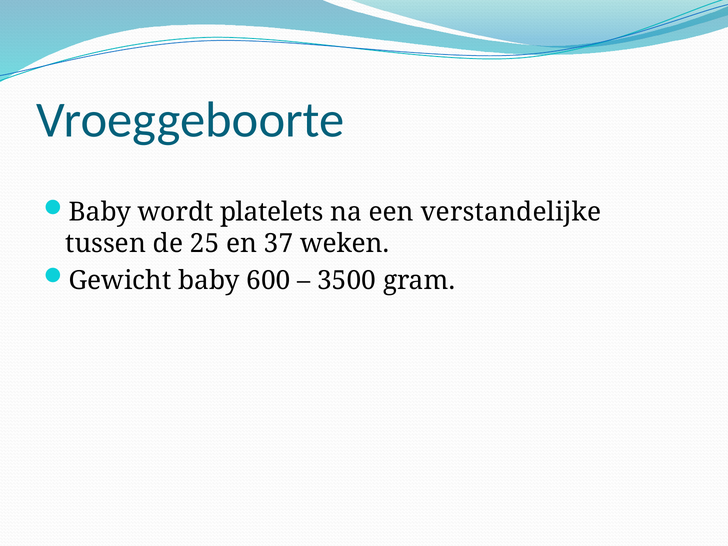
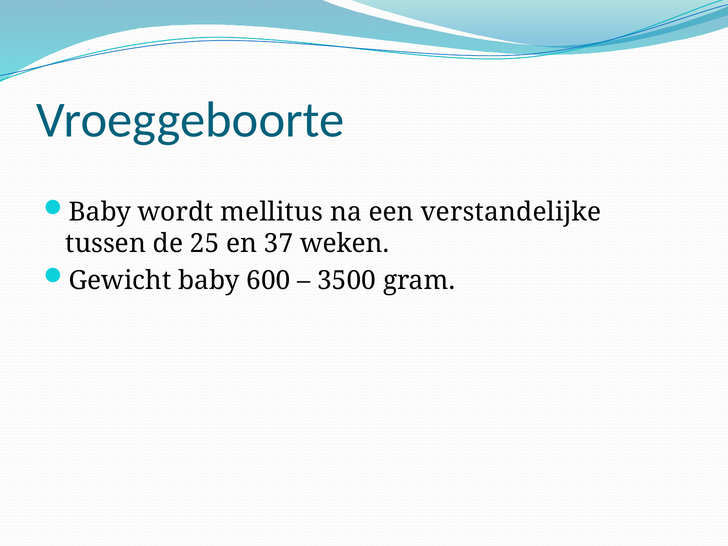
platelets: platelets -> mellitus
